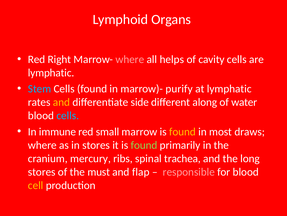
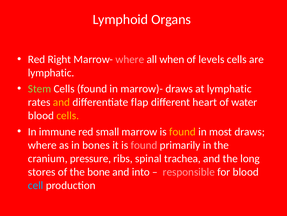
helps: helps -> when
cavity: cavity -> levels
Stem colour: light blue -> light green
marrow)- purify: purify -> draws
side: side -> flap
along: along -> heart
cells at (68, 115) colour: light blue -> yellow
in stores: stores -> bones
found at (144, 145) colour: light green -> pink
mercury: mercury -> pressure
must: must -> bone
flap: flap -> into
cell colour: yellow -> light blue
